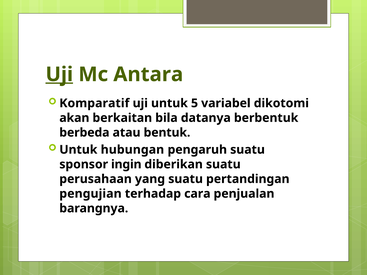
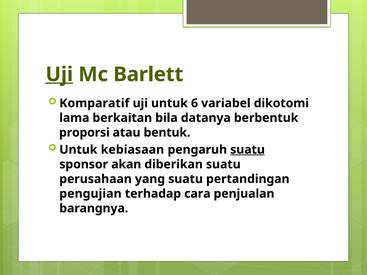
Antara: Antara -> Barlett
5: 5 -> 6
akan: akan -> lama
berbeda: berbeda -> proporsi
hubungan: hubungan -> kebiasaan
suatu at (248, 150) underline: none -> present
ingin: ingin -> akan
